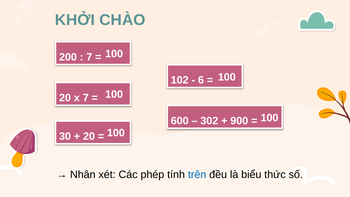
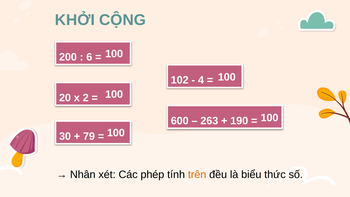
CHÀO: CHÀO -> CỘNG
7 at (89, 57): 7 -> 6
6: 6 -> 4
x 7: 7 -> 2
302: 302 -> 263
900: 900 -> 190
20 at (89, 136): 20 -> 79
trên colour: blue -> orange
